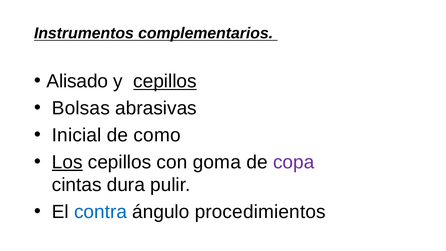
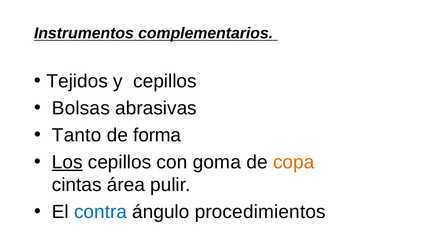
Alisado: Alisado -> Tejidos
cepillos at (165, 81) underline: present -> none
Inicial: Inicial -> Tanto
como: como -> forma
copa colour: purple -> orange
dura: dura -> área
